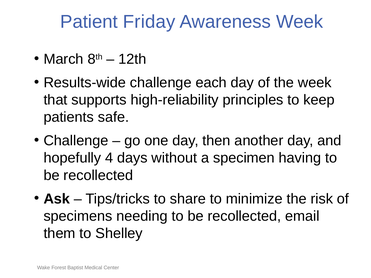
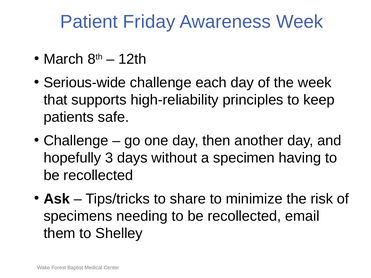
Results-wide: Results-wide -> Serious-wide
4: 4 -> 3
